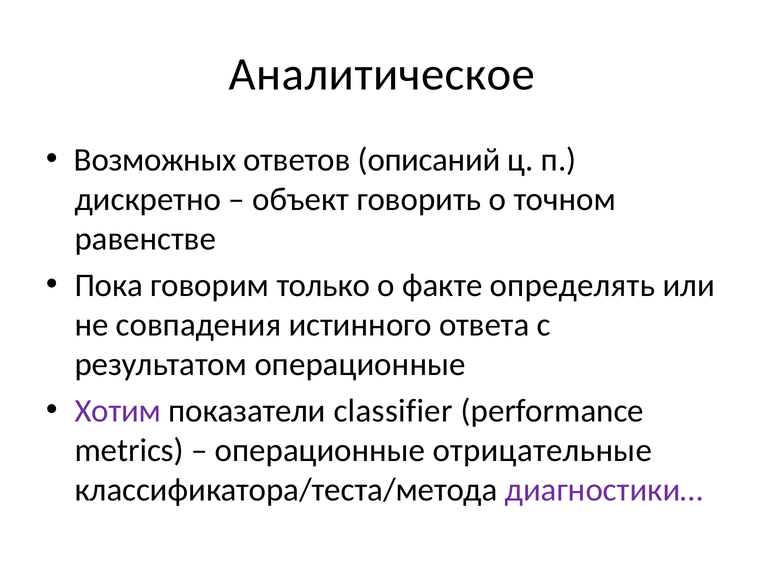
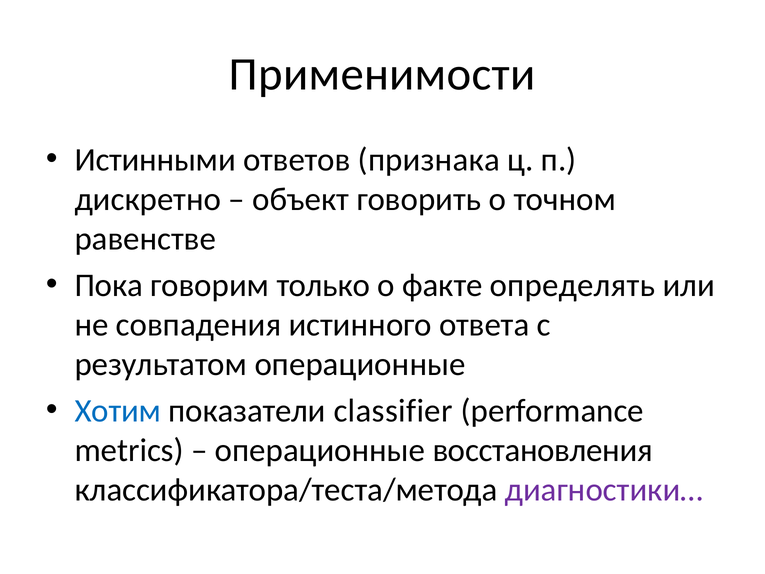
Аналитическое: Аналитическое -> Применимости
Возможных: Возможных -> Истинными
описаний: описаний -> признака
Хотим colour: purple -> blue
отрицательные: отрицательные -> восстановления
